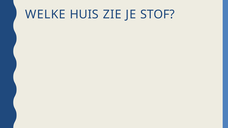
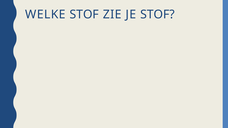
WELKE HUIS: HUIS -> STOF
